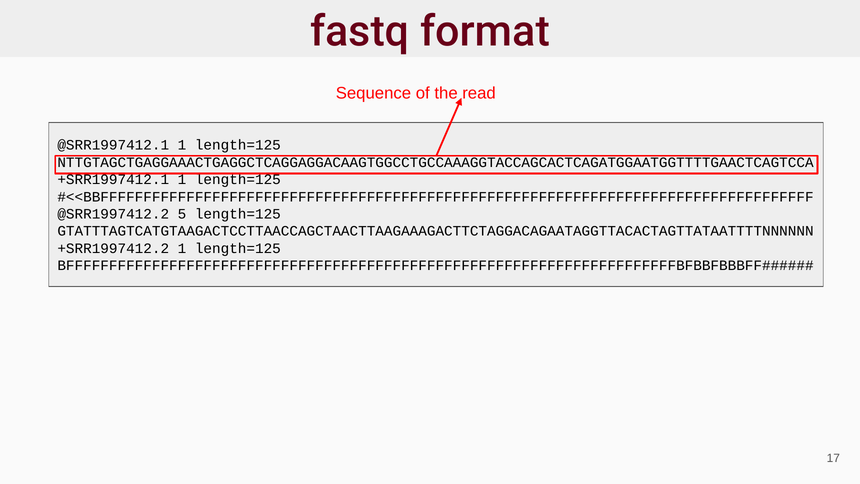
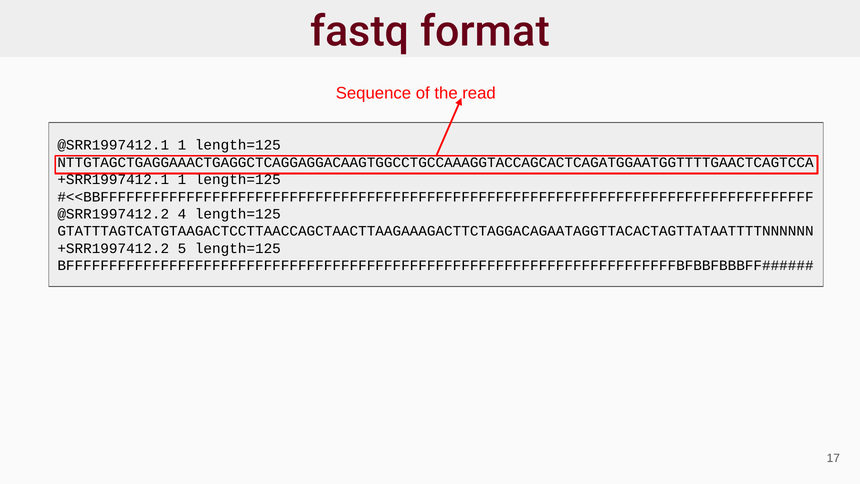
5: 5 -> 4
+SRR1997412.2 1: 1 -> 5
